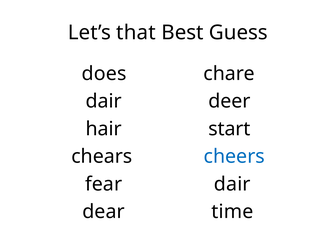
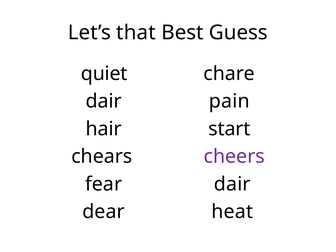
does: does -> quiet
deer: deer -> pain
cheers colour: blue -> purple
time: time -> heat
